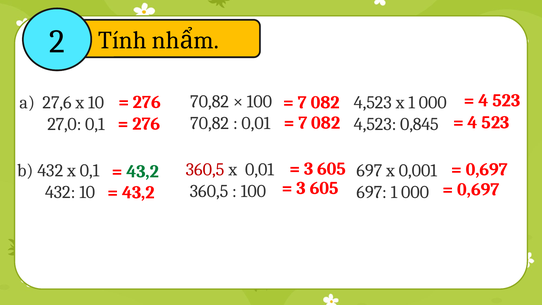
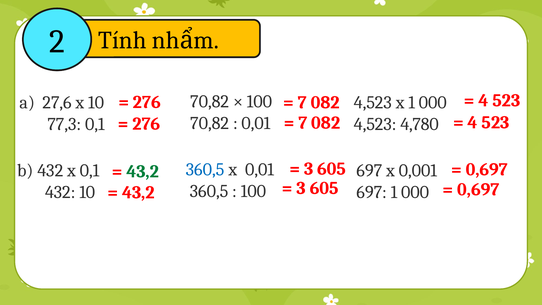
27,0: 27,0 -> 77,3
0,845: 0,845 -> 4,780
360,5 at (205, 170) colour: red -> blue
